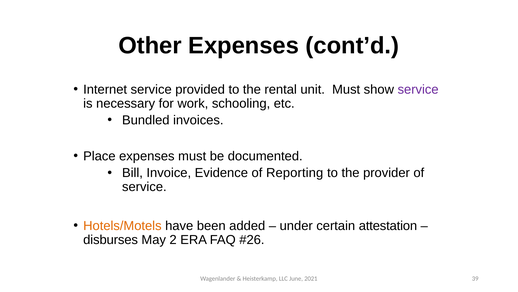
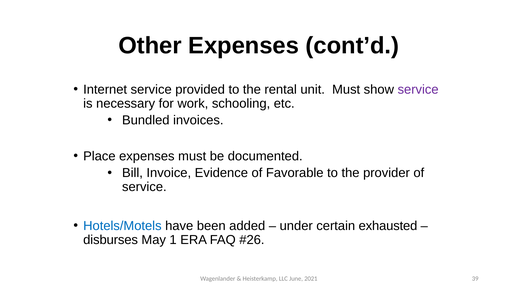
Reporting: Reporting -> Favorable
Hotels/Motels colour: orange -> blue
attestation: attestation -> exhausted
2: 2 -> 1
